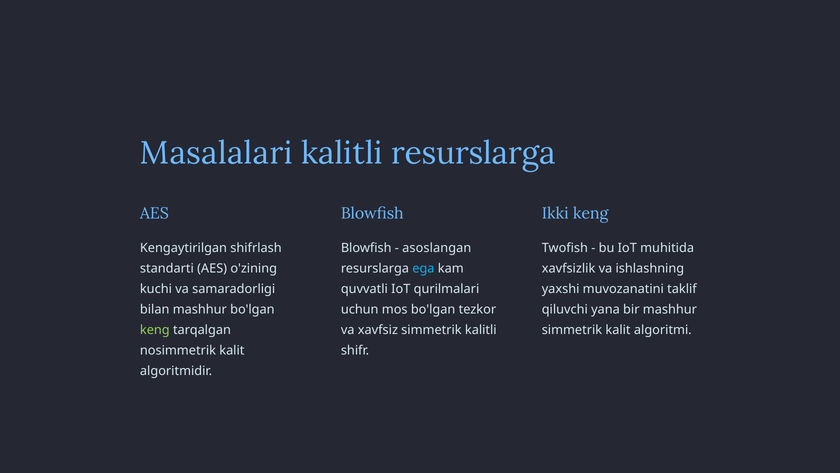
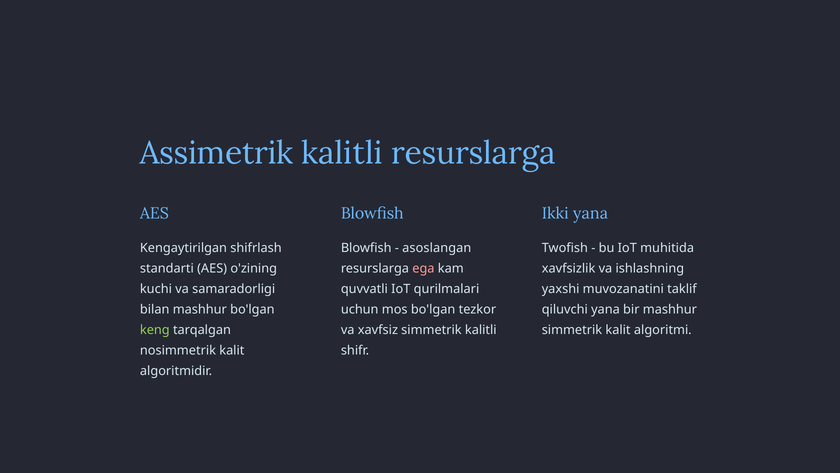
Masalalari: Masalalari -> Assimetrik
Ikki keng: keng -> yana
ega colour: light blue -> pink
